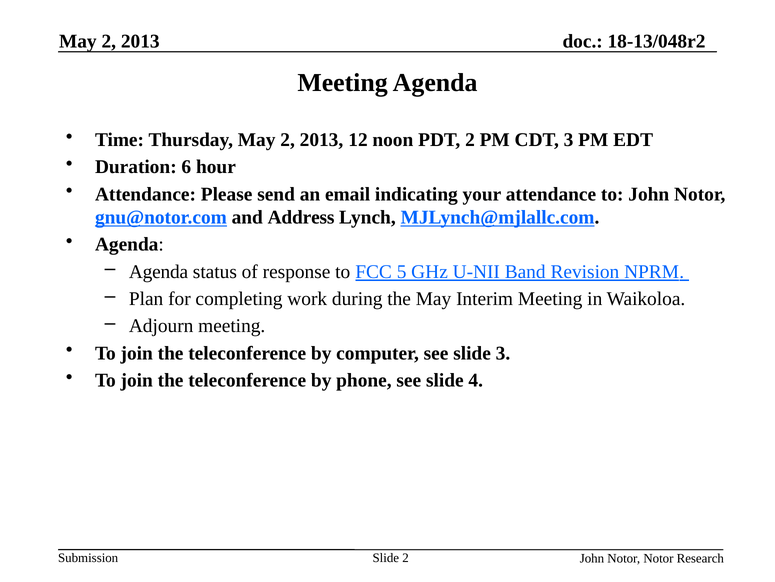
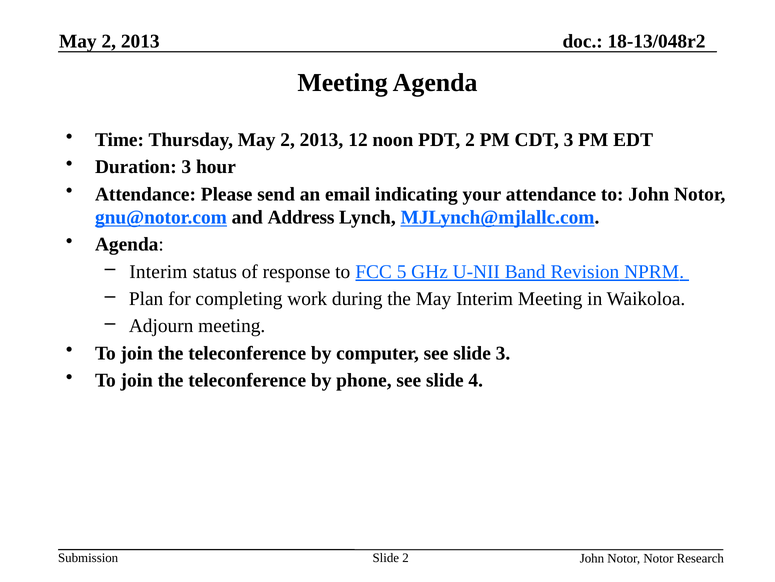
Duration 6: 6 -> 3
Agenda at (159, 271): Agenda -> Interim
